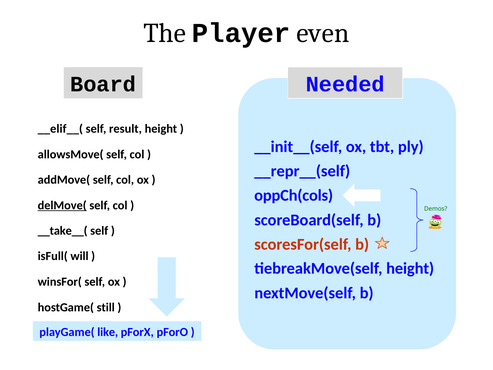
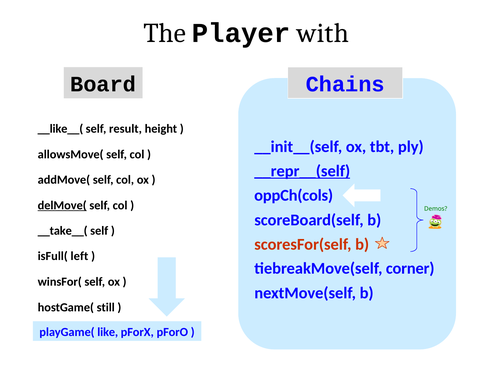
even: even -> with
Needed: Needed -> Chains
__elif__(: __elif__( -> __like__(
__repr__(self underline: none -> present
will: will -> left
tiebreakMove(self height: height -> corner
